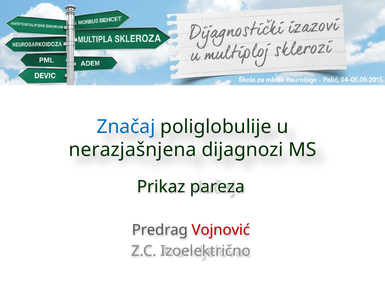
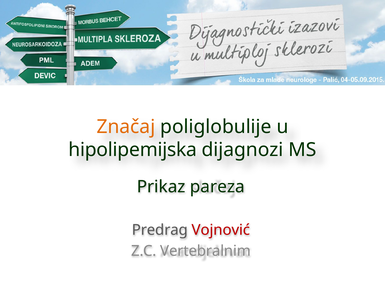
Značaj colour: blue -> orange
nerazjašnjena: nerazjašnjena -> hipolipemijska
Izoelektrično: Izoelektrično -> Vertebralnim
